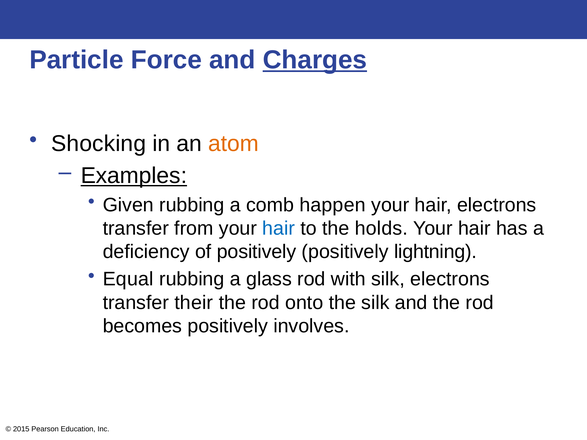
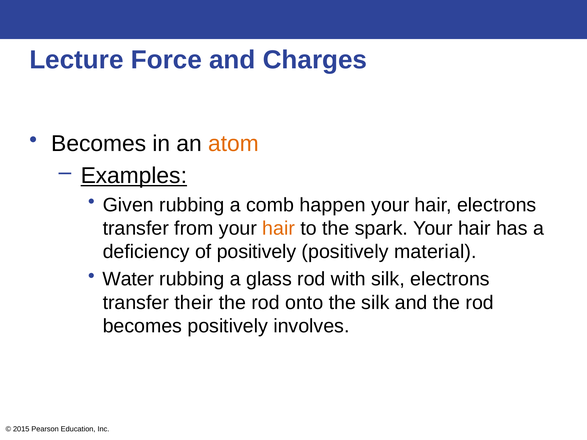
Particle: Particle -> Lecture
Charges underline: present -> none
Shocking at (99, 144): Shocking -> Becomes
hair at (279, 228) colour: blue -> orange
holds: holds -> spark
lightning: lightning -> material
Equal: Equal -> Water
